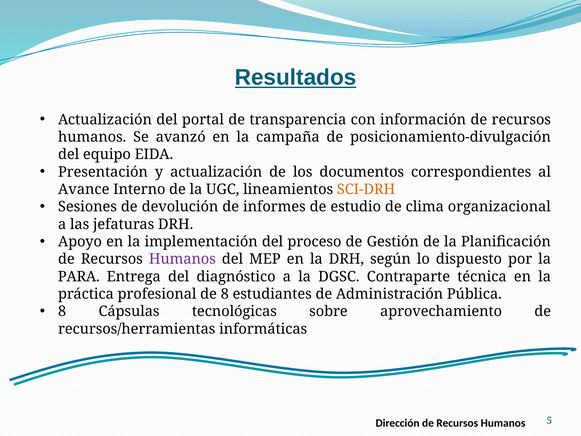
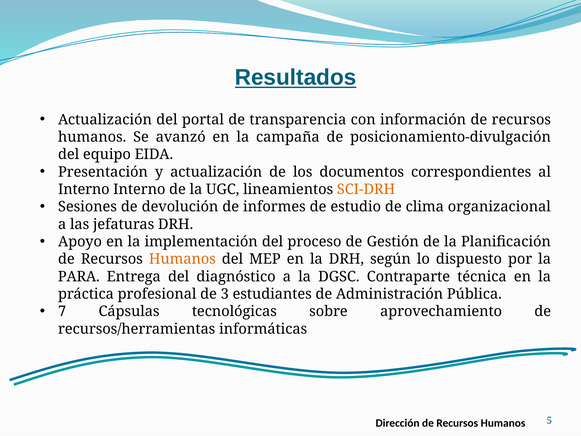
Avance at (84, 189): Avance -> Interno
Humanos at (182, 259) colour: purple -> orange
de 8: 8 -> 3
8 at (62, 311): 8 -> 7
